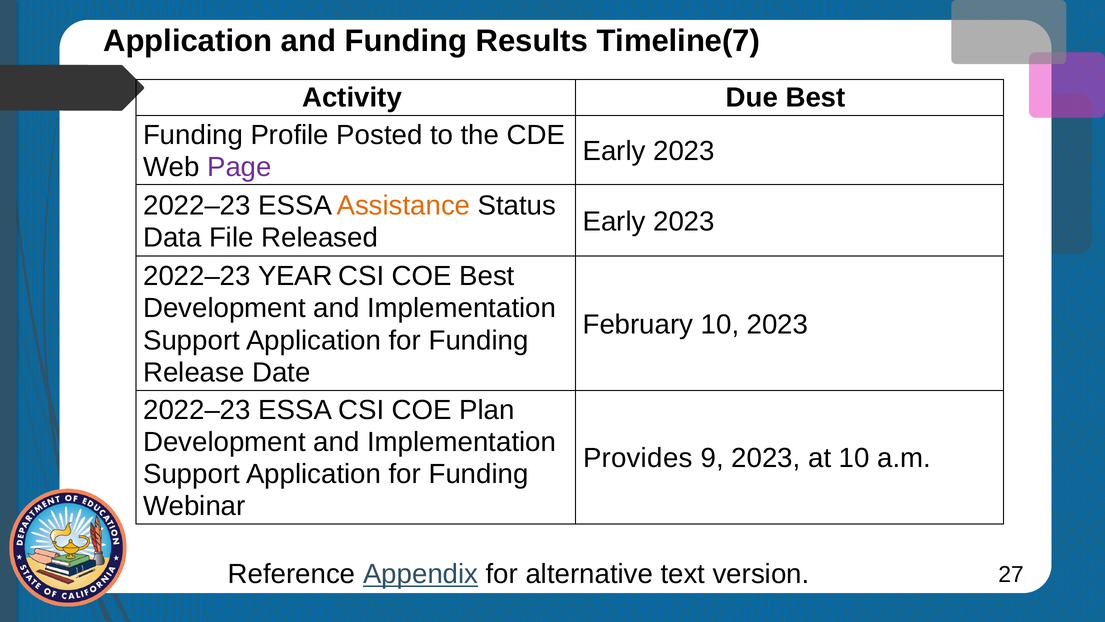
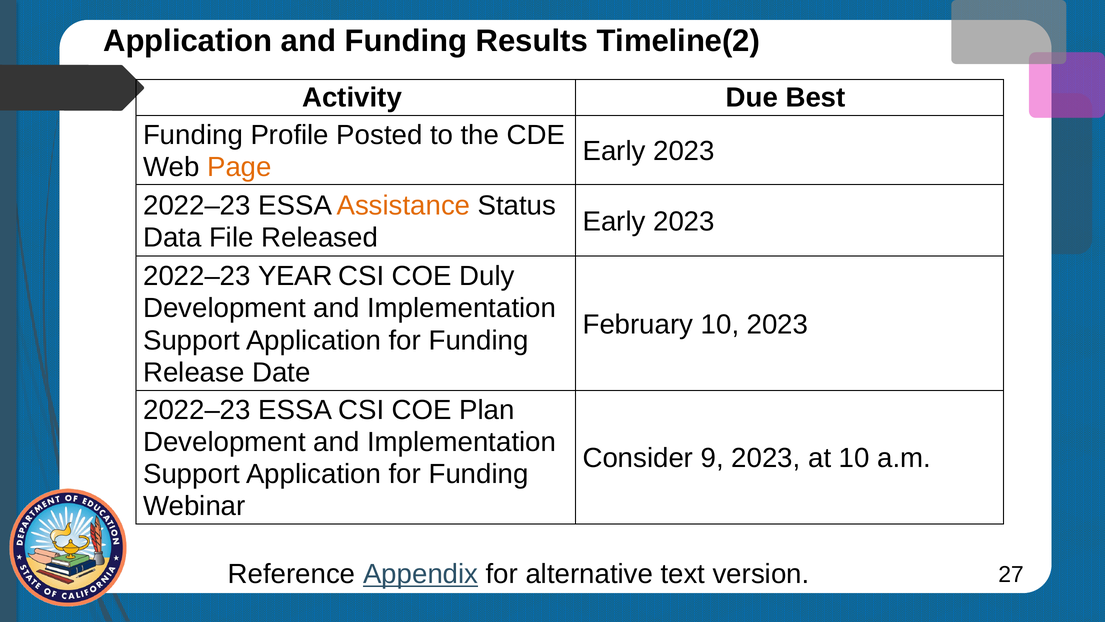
Timeline(7: Timeline(7 -> Timeline(2
Page colour: purple -> orange
COE Best: Best -> Duly
Provides: Provides -> Consider
